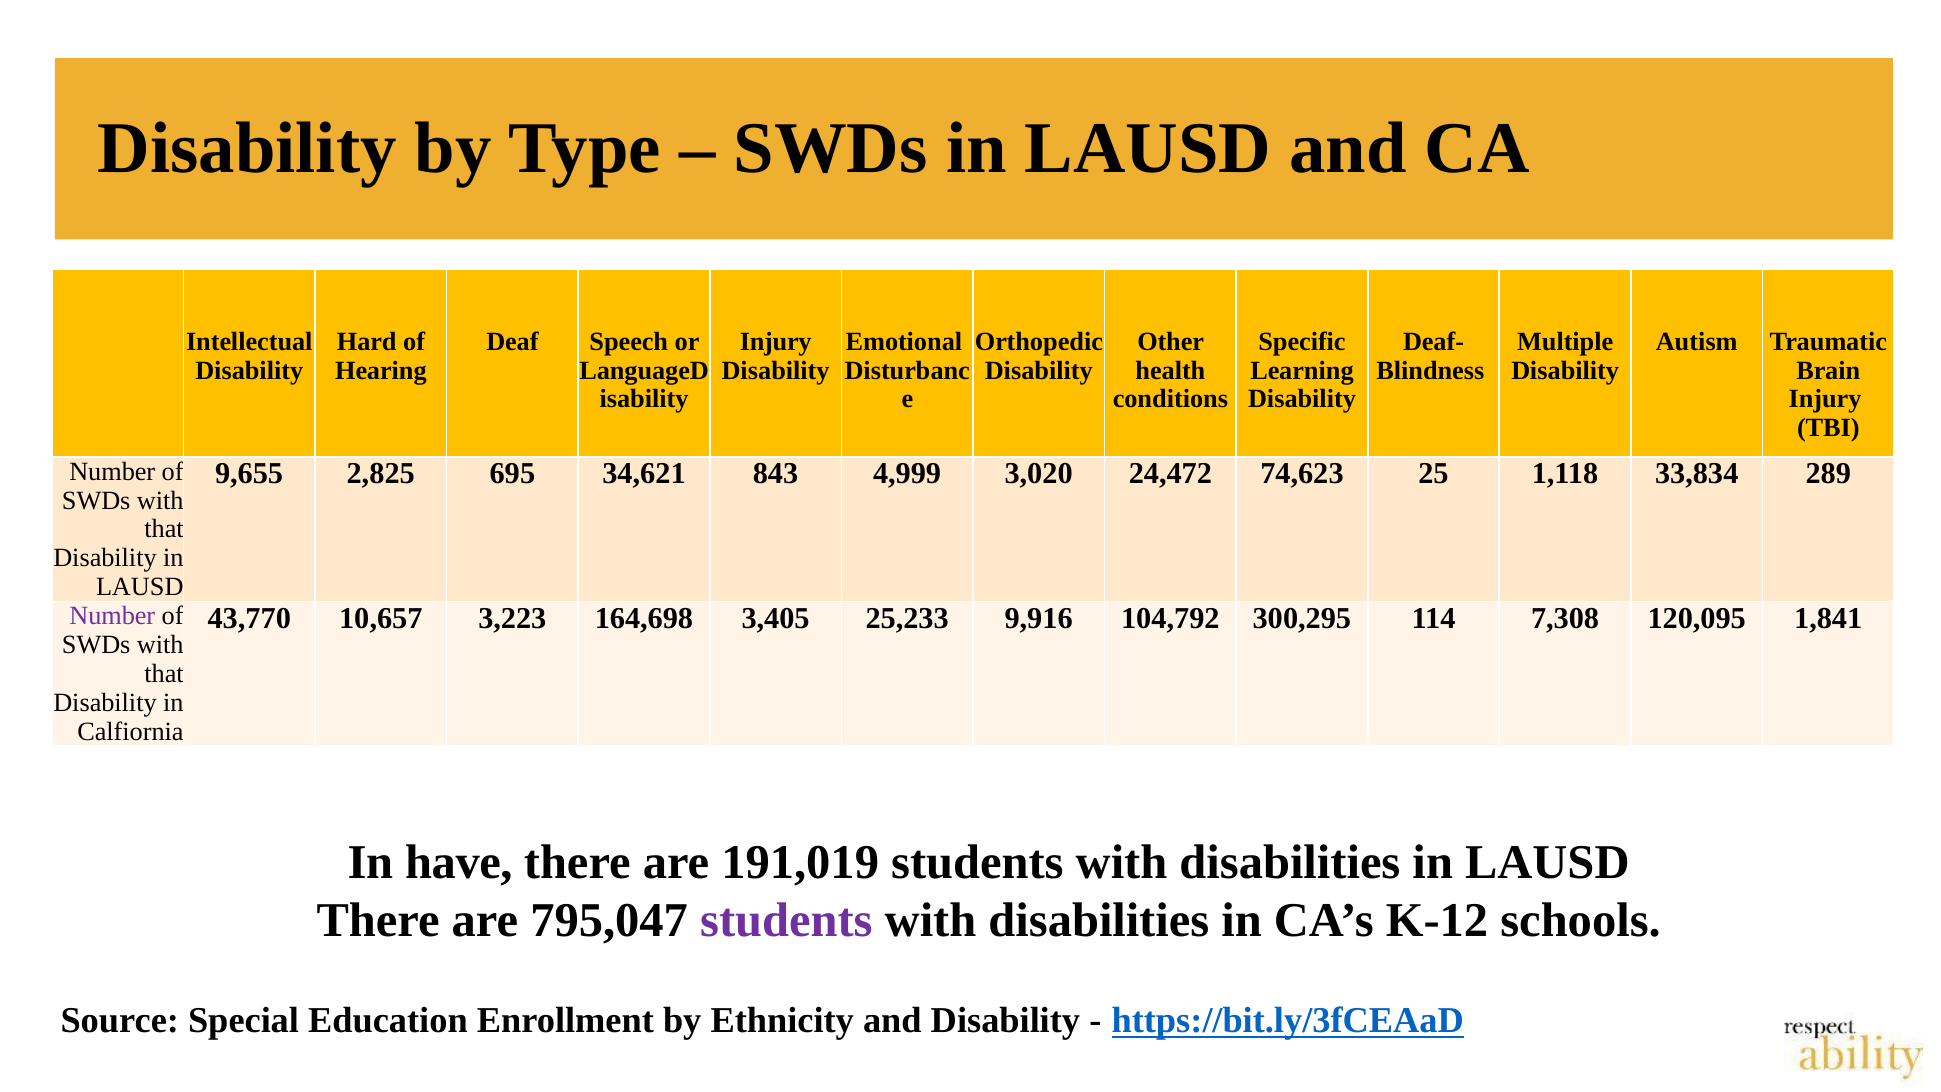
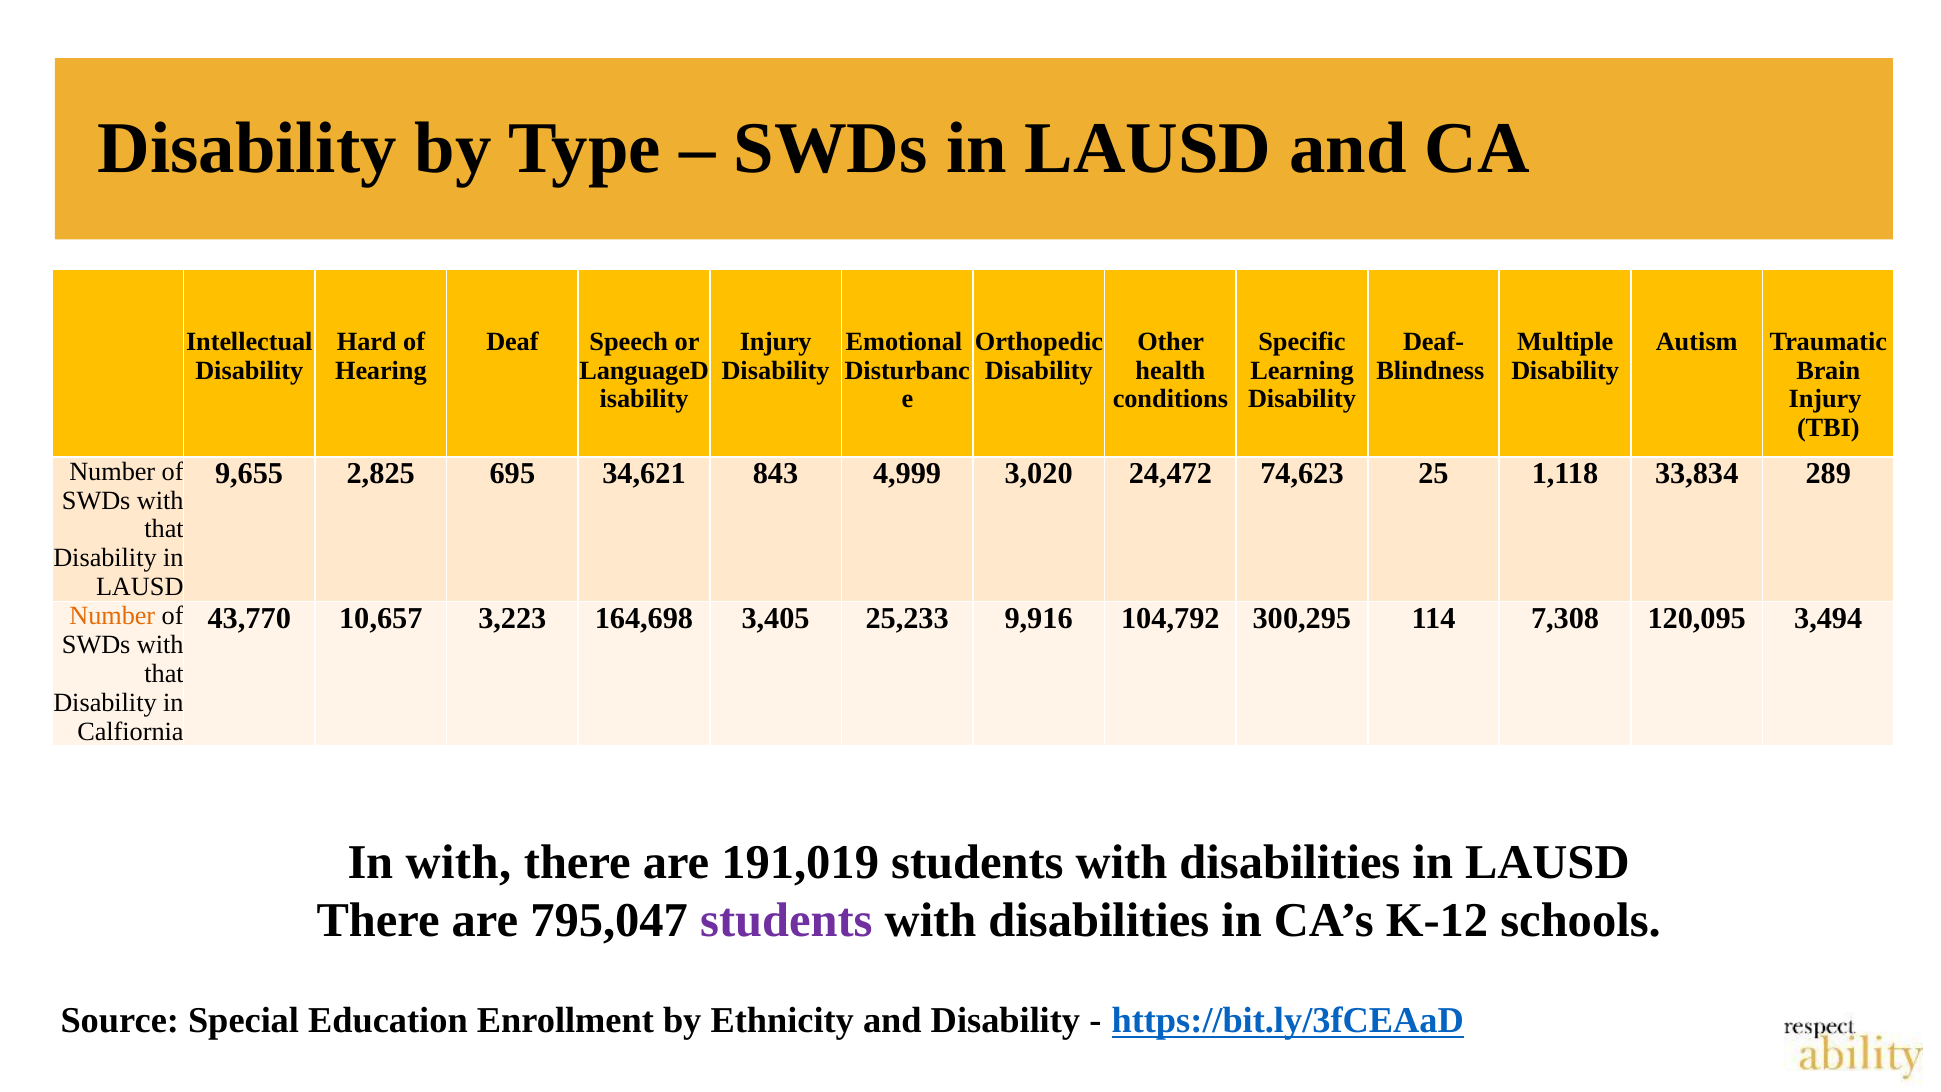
Number at (112, 616) colour: purple -> orange
1,841: 1,841 -> 3,494
In have: have -> with
